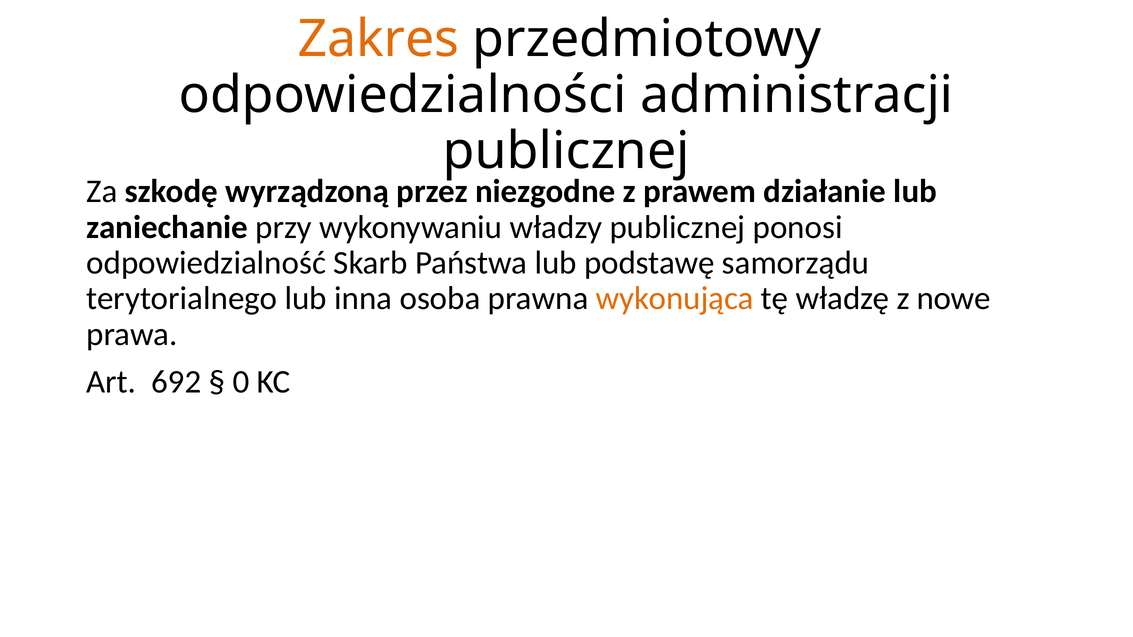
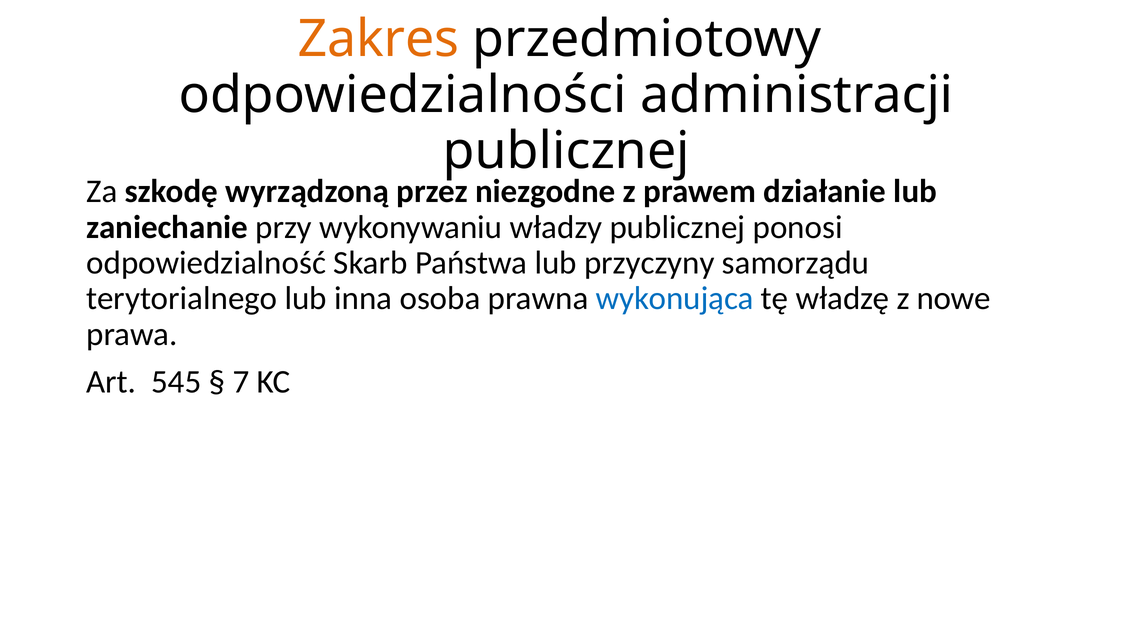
podstawę: podstawę -> przyczyny
wykonująca colour: orange -> blue
692: 692 -> 545
0: 0 -> 7
